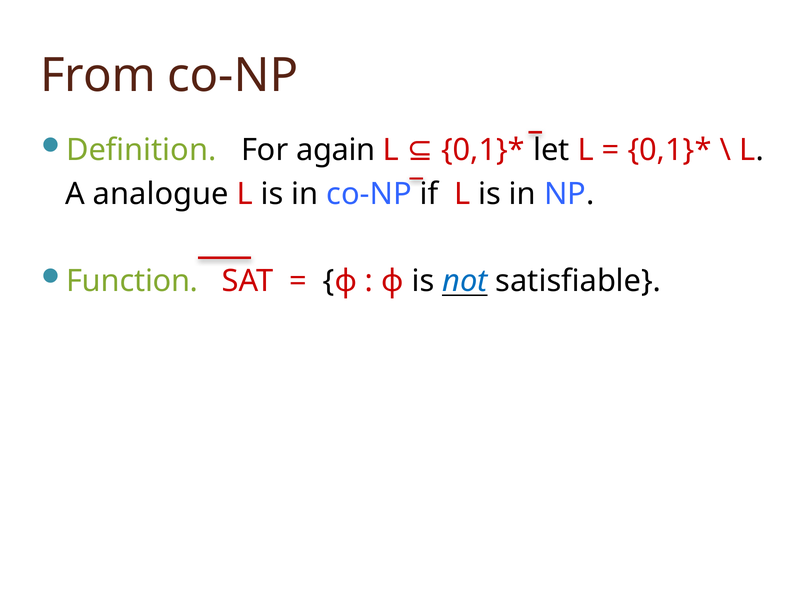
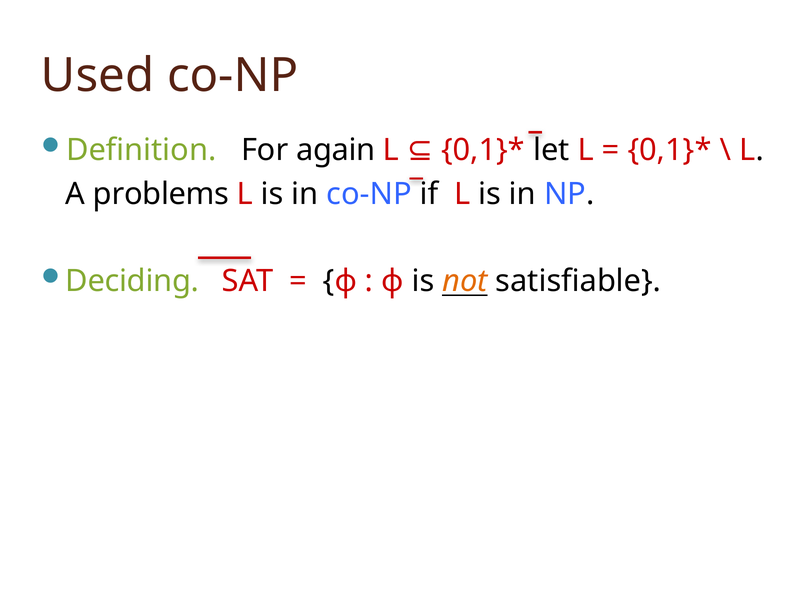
From: From -> Used
analogue: analogue -> problems
Function: Function -> Deciding
not colour: blue -> orange
